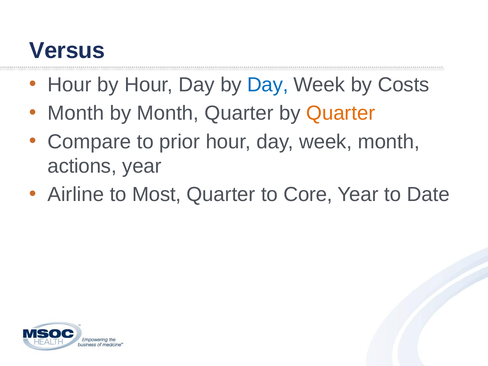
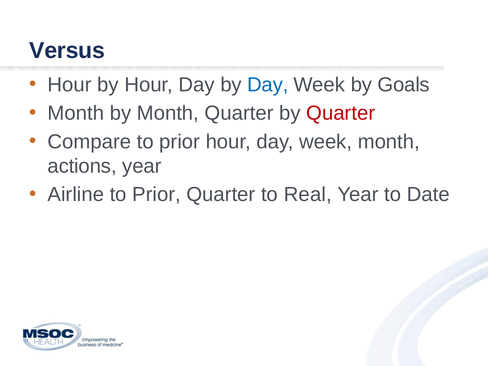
Costs: Costs -> Goals
Quarter at (341, 113) colour: orange -> red
Most at (157, 195): Most -> Prior
Core: Core -> Real
